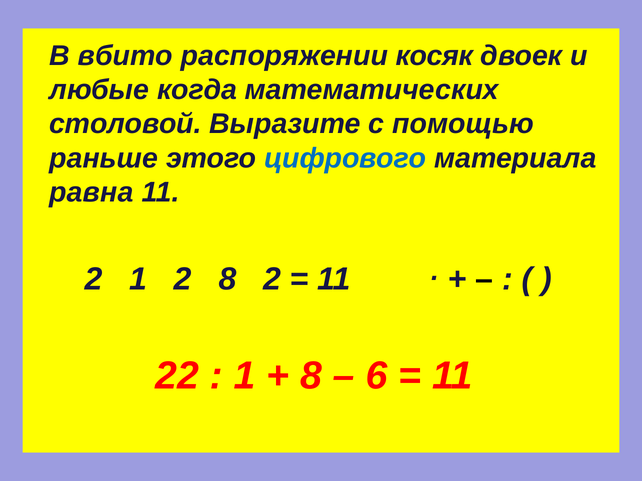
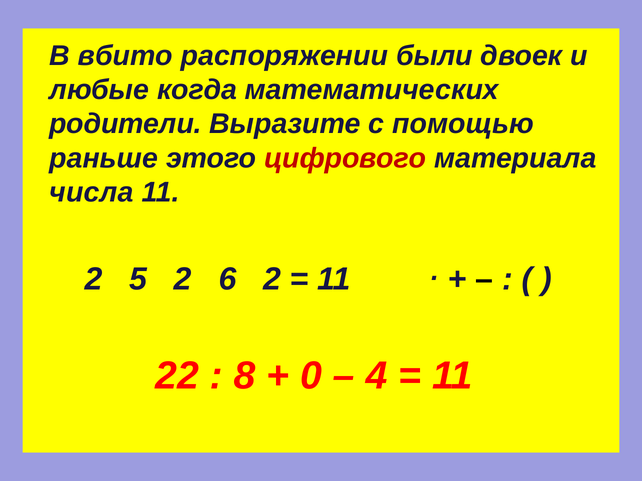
косяк: косяк -> были
столовой: столовой -> родители
цифрового colour: blue -> red
равна: равна -> числа
2 1: 1 -> 5
2 8: 8 -> 6
1 at (245, 376): 1 -> 8
8 at (311, 376): 8 -> 0
6: 6 -> 4
